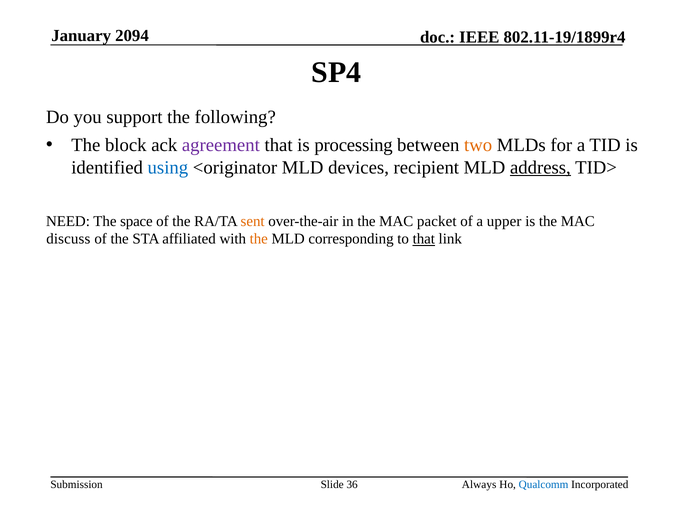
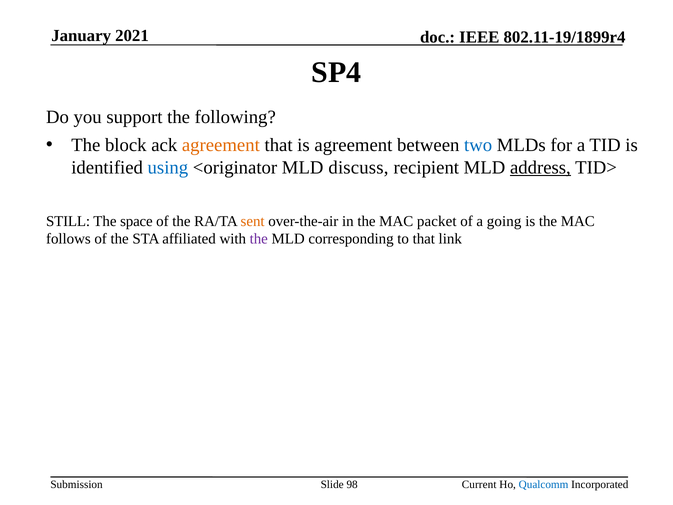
2094: 2094 -> 2021
agreement at (221, 145) colour: purple -> orange
is processing: processing -> agreement
two colour: orange -> blue
devices: devices -> discuss
NEED: NEED -> STILL
upper: upper -> going
discuss: discuss -> follows
the at (259, 239) colour: orange -> purple
that at (424, 239) underline: present -> none
36: 36 -> 98
Always: Always -> Current
